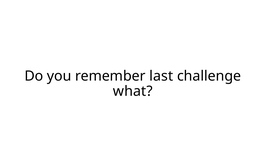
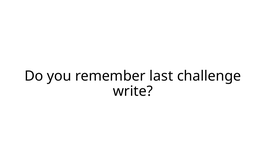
what: what -> write
